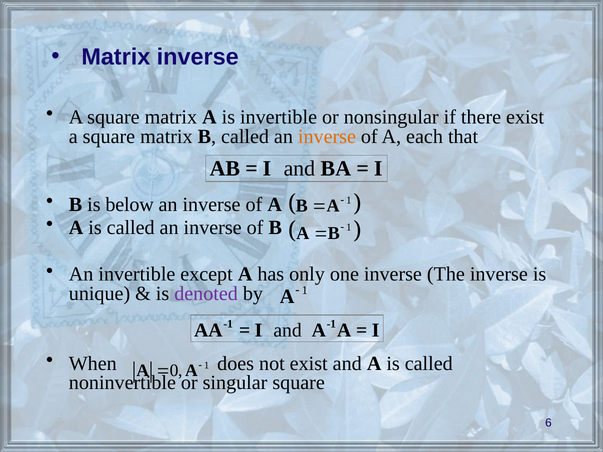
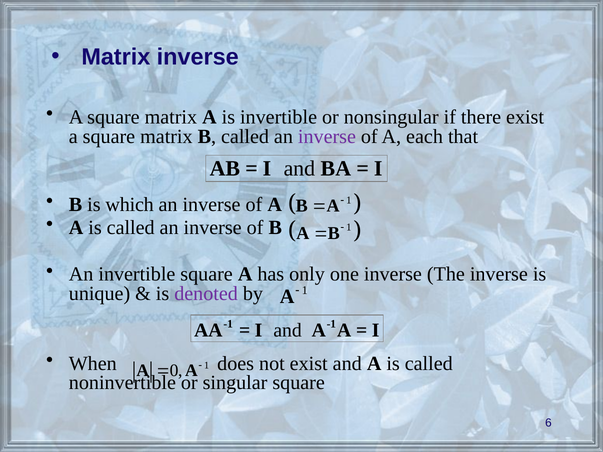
inverse at (327, 137) colour: orange -> purple
below: below -> which
invertible except: except -> square
